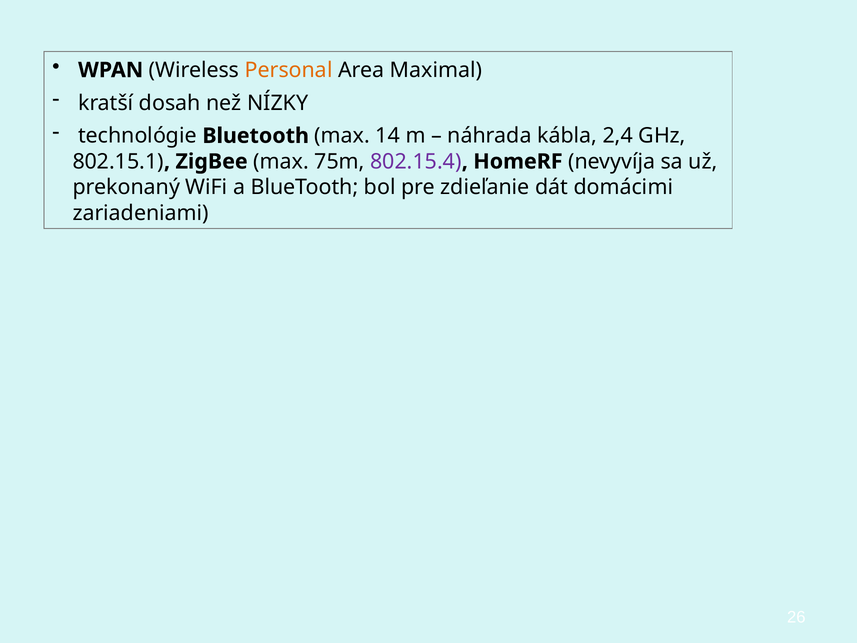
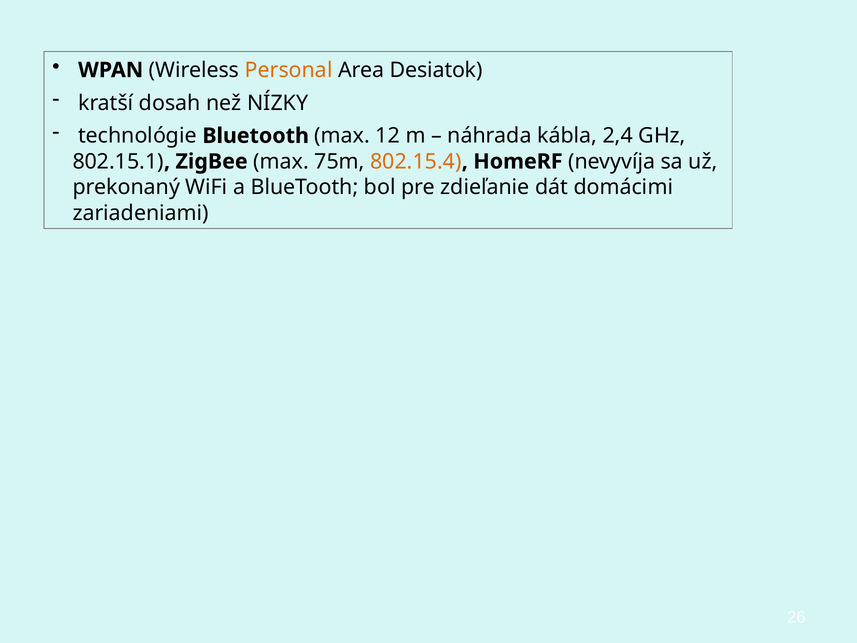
Maximal: Maximal -> Desiatok
14: 14 -> 12
802.15.4 colour: purple -> orange
